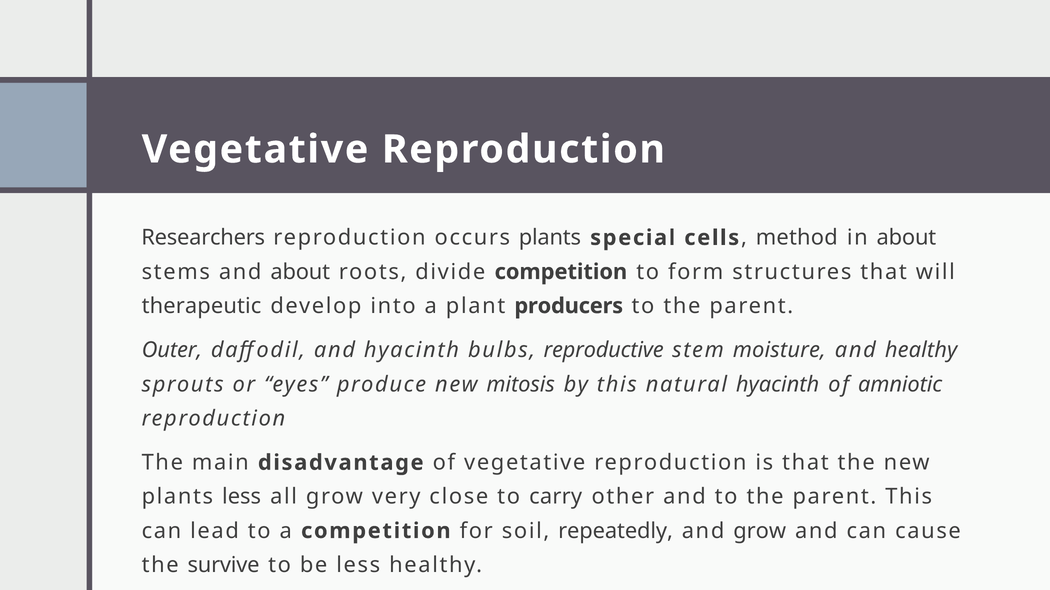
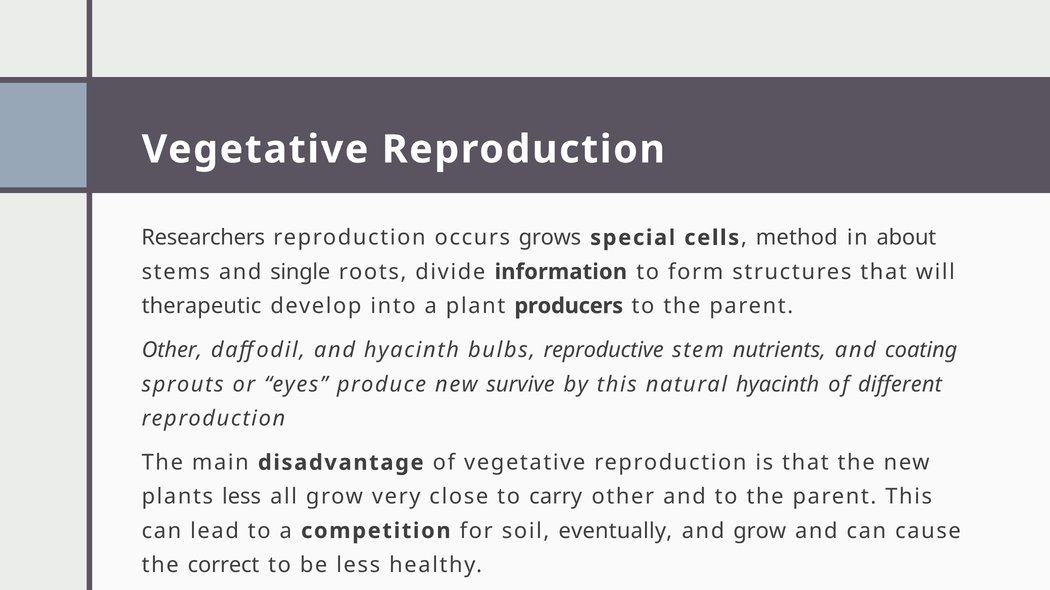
occurs plants: plants -> grows
and about: about -> single
divide competition: competition -> information
Outer at (172, 351): Outer -> Other
moisture: moisture -> nutrients
and healthy: healthy -> coating
mitosis: mitosis -> survive
amniotic: amniotic -> different
repeatedly: repeatedly -> eventually
survive: survive -> correct
